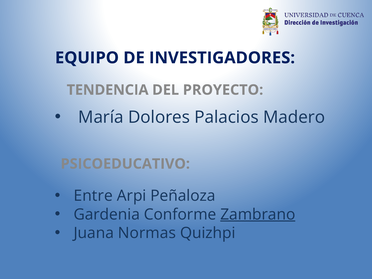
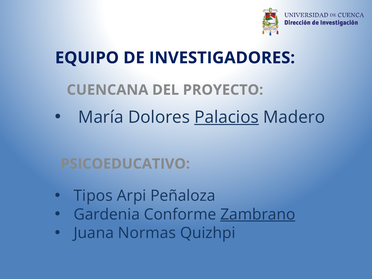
TENDENCIA: TENDENCIA -> CUENCANA
Palacios underline: none -> present
Entre: Entre -> Tipos
